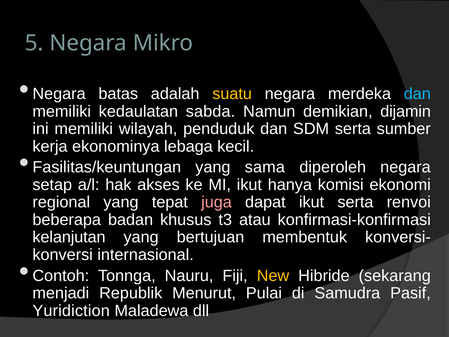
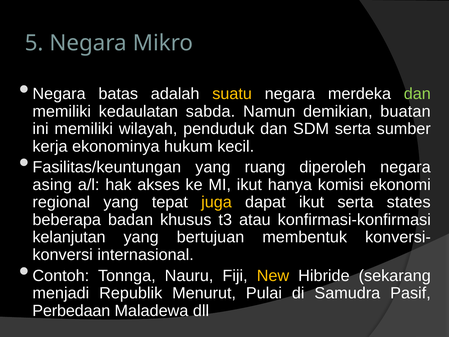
dan at (417, 94) colour: light blue -> light green
dijamin: dijamin -> buatan
lebaga: lebaga -> hukum
sama: sama -> ruang
setap: setap -> asing
juga colour: pink -> yellow
renvoi: renvoi -> states
Yuridiction: Yuridiction -> Perbedaan
